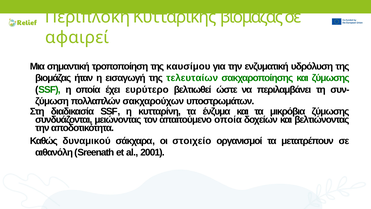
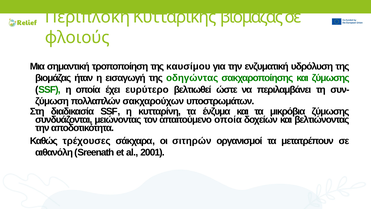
αφαιρεί: αφαιρεί -> φλοιούς
τελευταίων: τελευταίων -> οδηγώντας
δυναμικού: δυναμικού -> τρέχουσες
στοιχείο: στοιχείο -> σιτηρών
